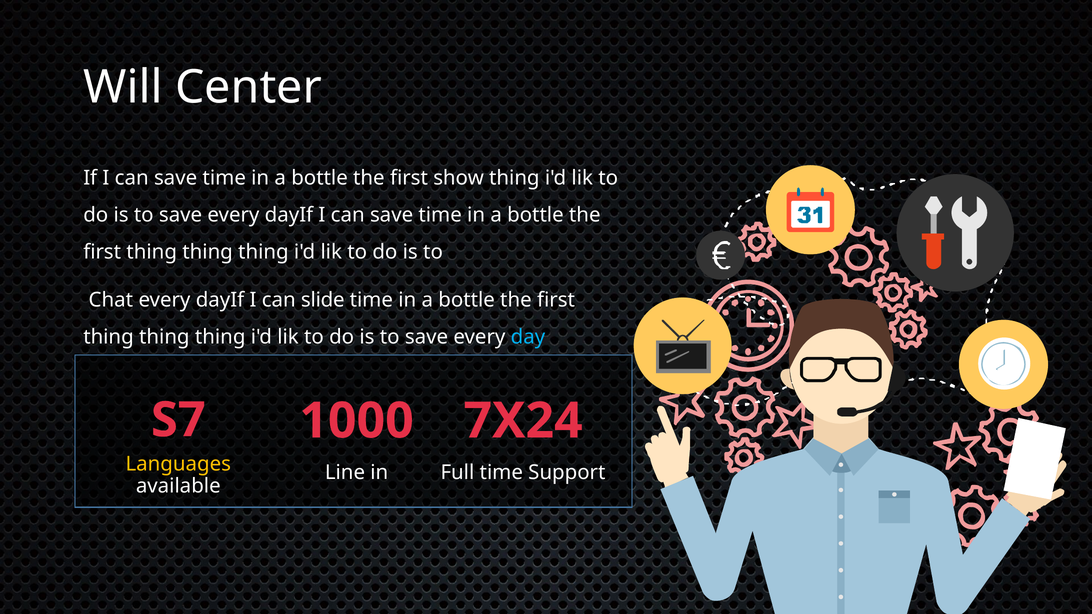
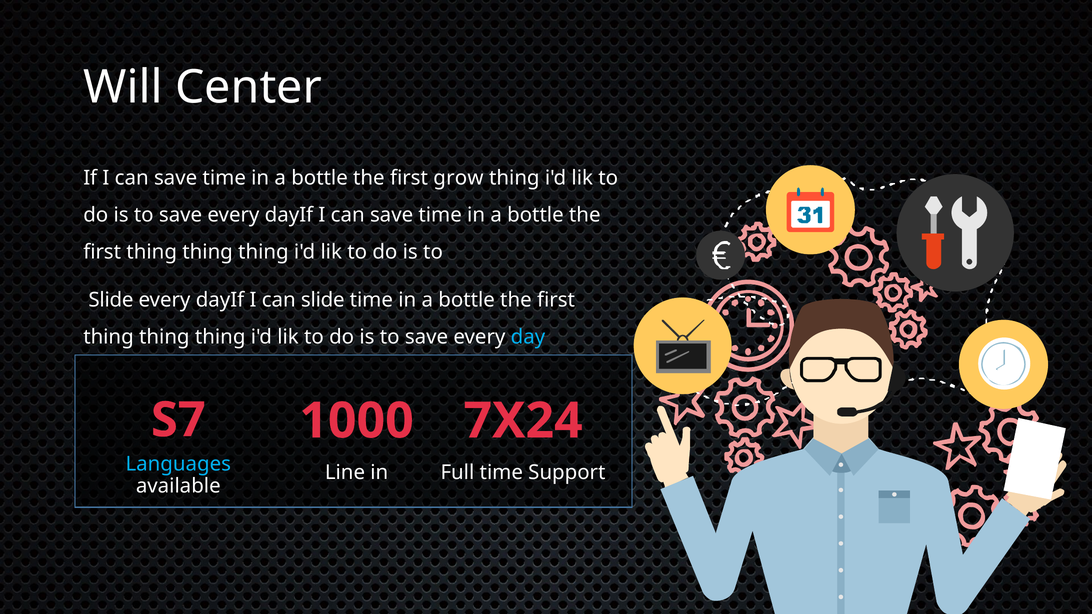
show: show -> grow
Chat at (111, 300): Chat -> Slide
Languages colour: yellow -> light blue
